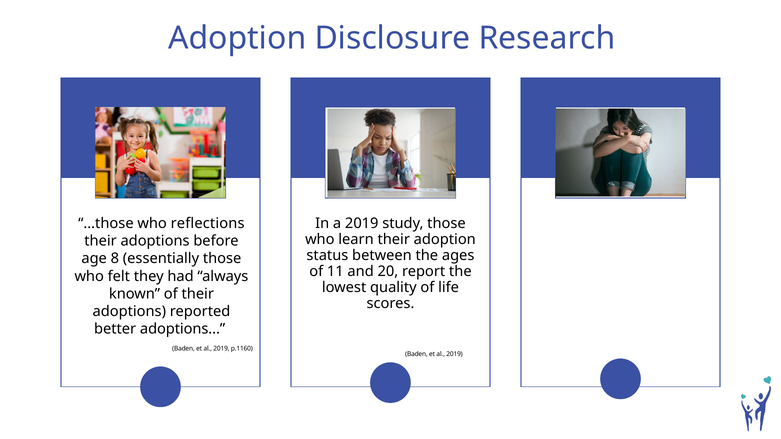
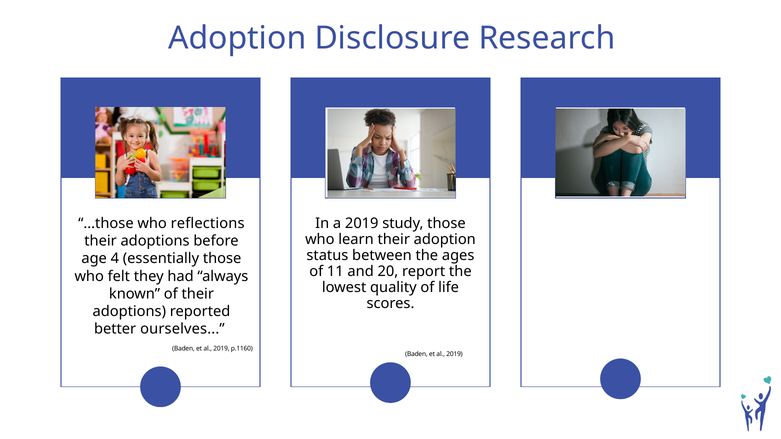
8: 8 -> 4
better adoptions: adoptions -> ourselves
